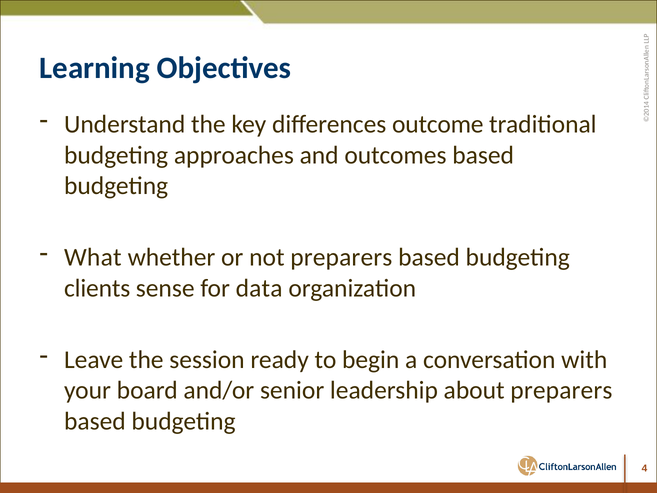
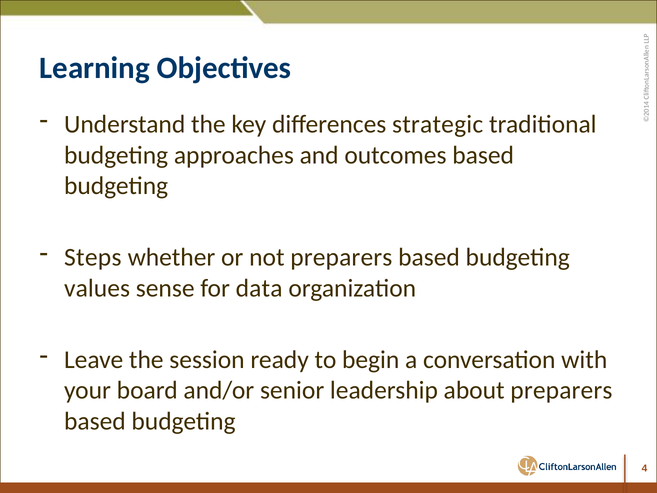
outcome: outcome -> strategic
What: What -> Steps
clients: clients -> values
